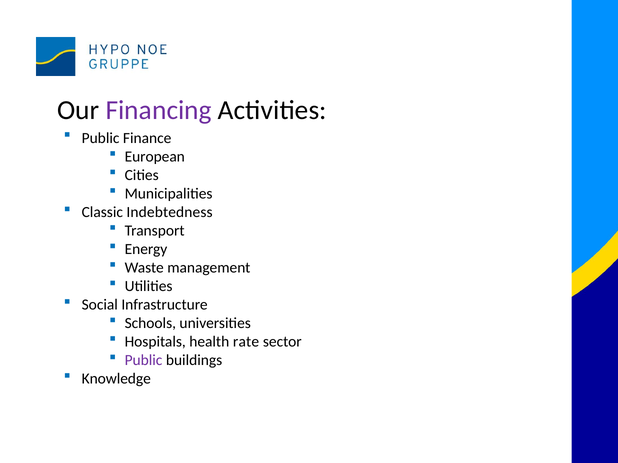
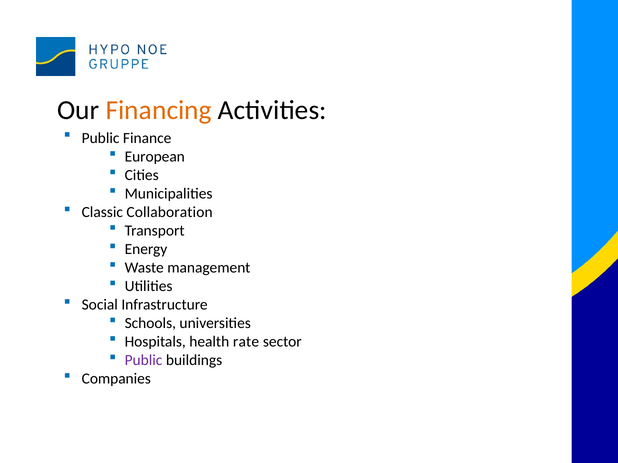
Financing colour: purple -> orange
Indebtedness: Indebtedness -> Collaboration
Knowledge: Knowledge -> Companies
